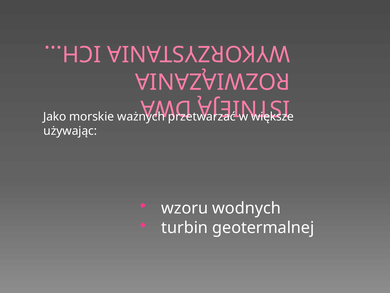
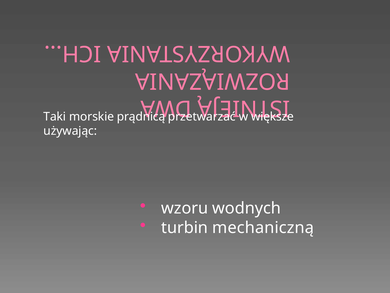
Jako: Jako -> Taki
ważnych: ważnych -> prądnicą
geotermalnej: geotermalnej -> mechaniczną
